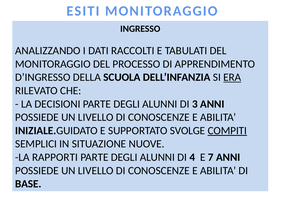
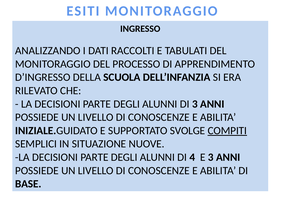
ERA underline: present -> none
RAPPORTI at (55, 157): RAPPORTI -> DECISIONI
E 7: 7 -> 3
